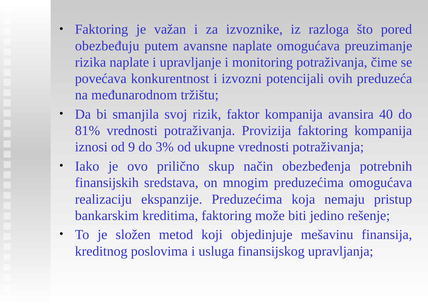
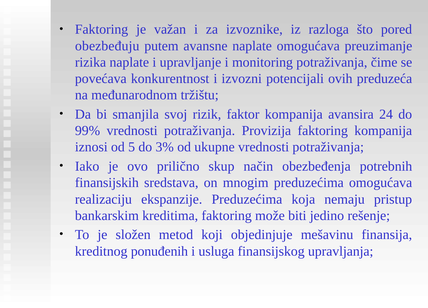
40: 40 -> 24
81%: 81% -> 99%
9: 9 -> 5
poslovima: poslovima -> ponuđenih
